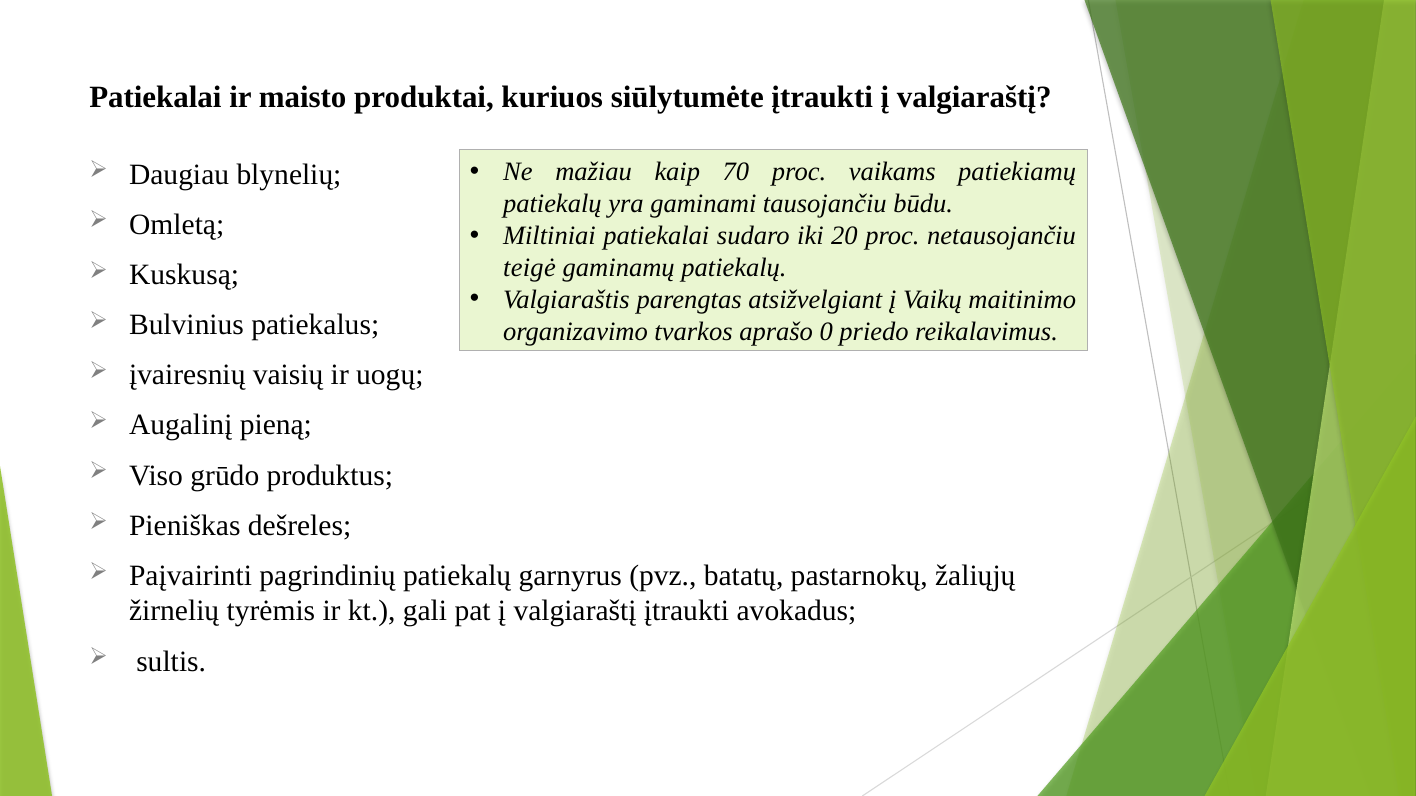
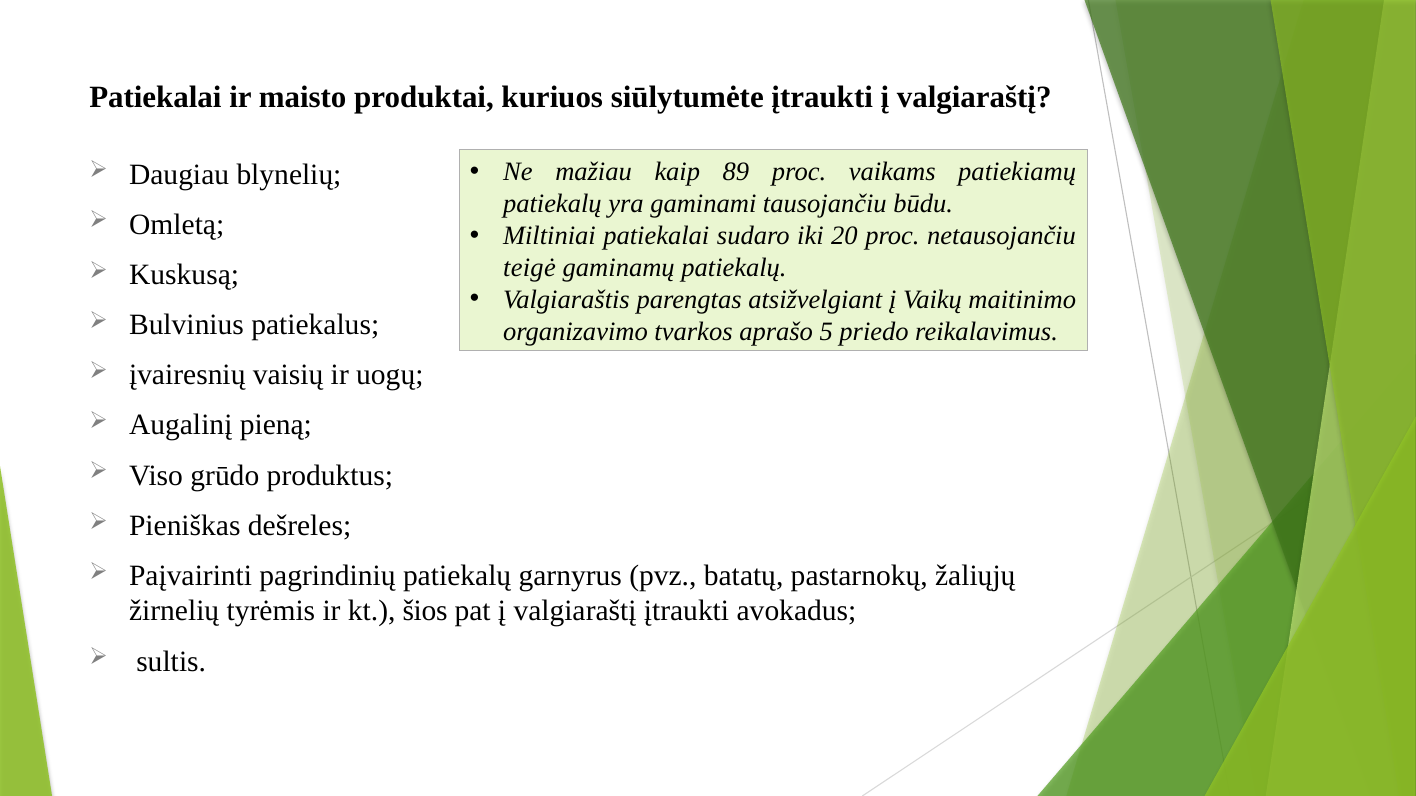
70: 70 -> 89
0: 0 -> 5
gali: gali -> šios
